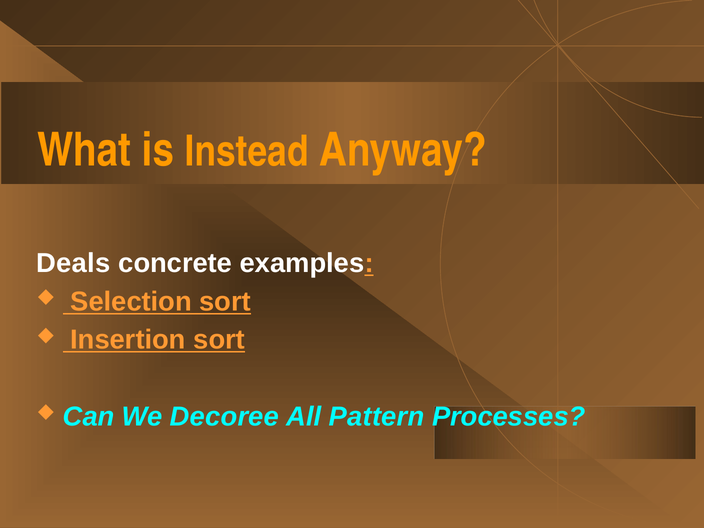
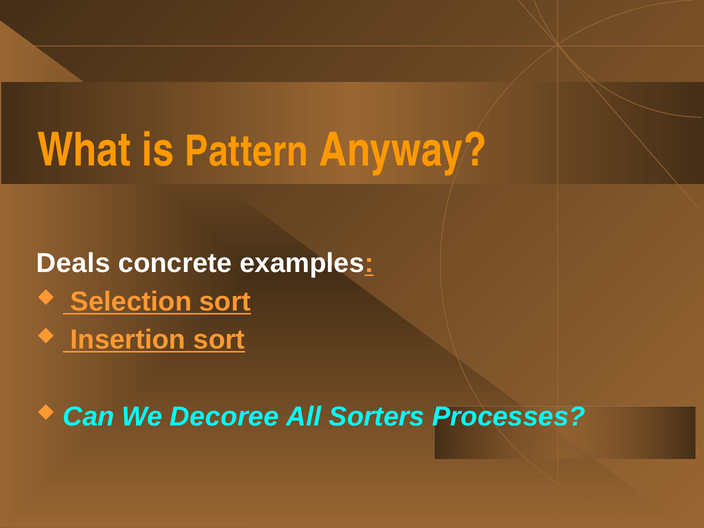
Instead: Instead -> Pattern
Pattern: Pattern -> Sorters
